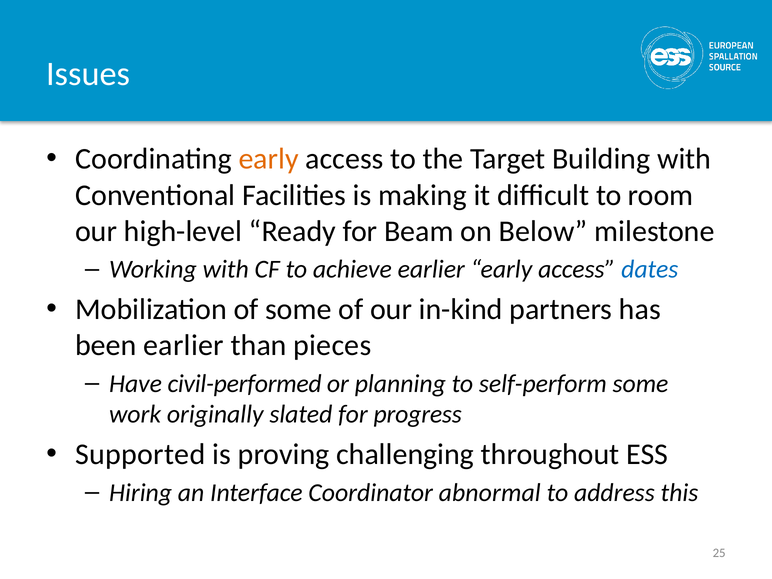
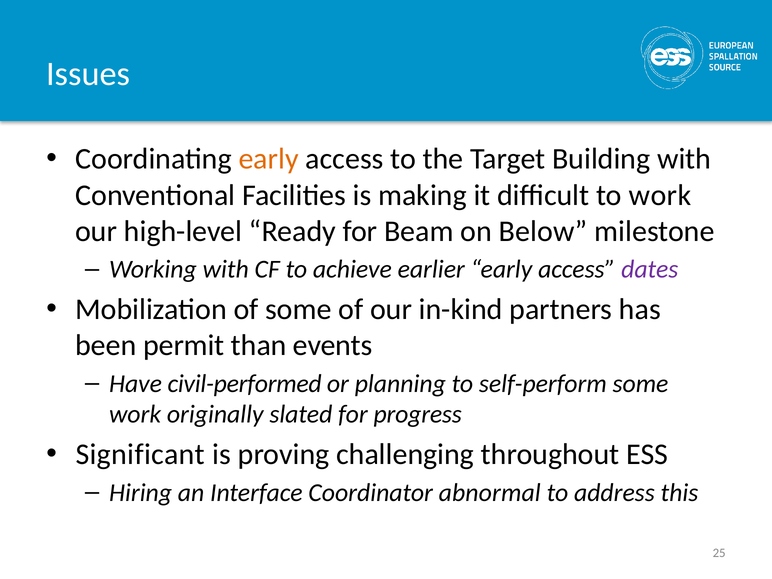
to room: room -> work
dates colour: blue -> purple
been earlier: earlier -> permit
pieces: pieces -> events
Supported: Supported -> Significant
